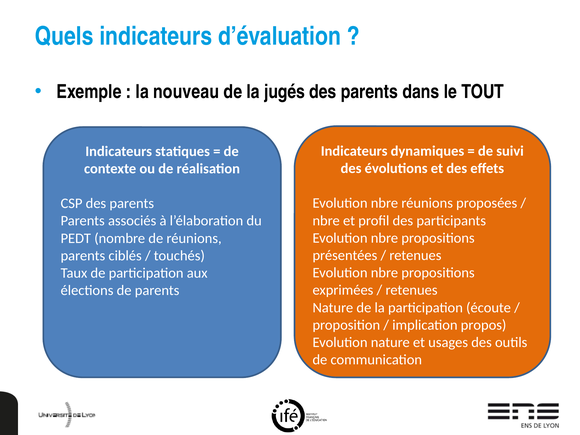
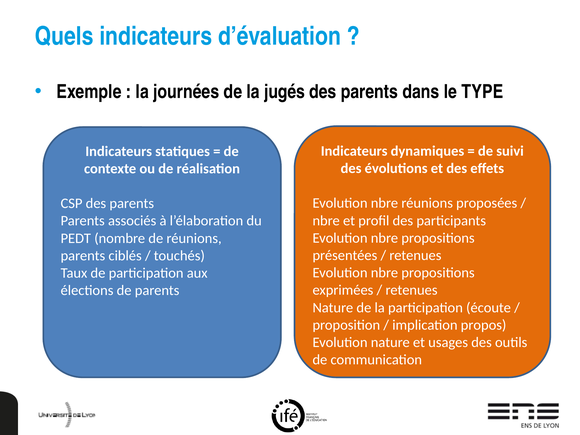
nouveau: nouveau -> journées
TOUT: TOUT -> TYPE
